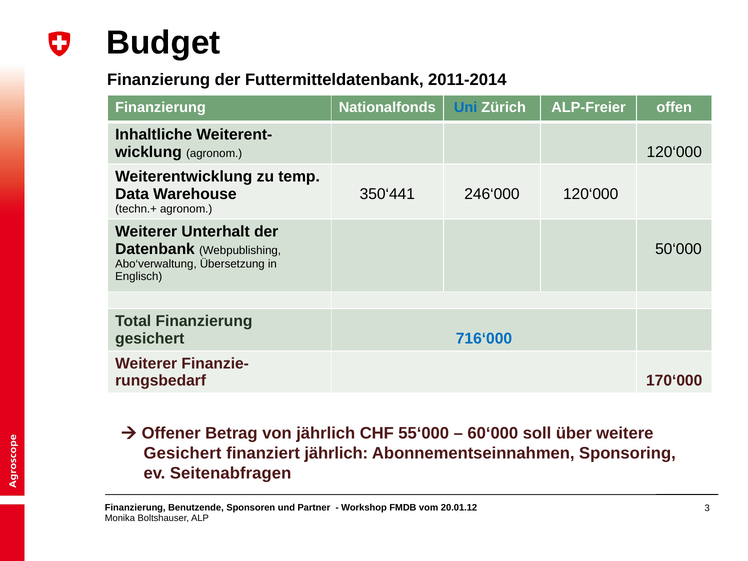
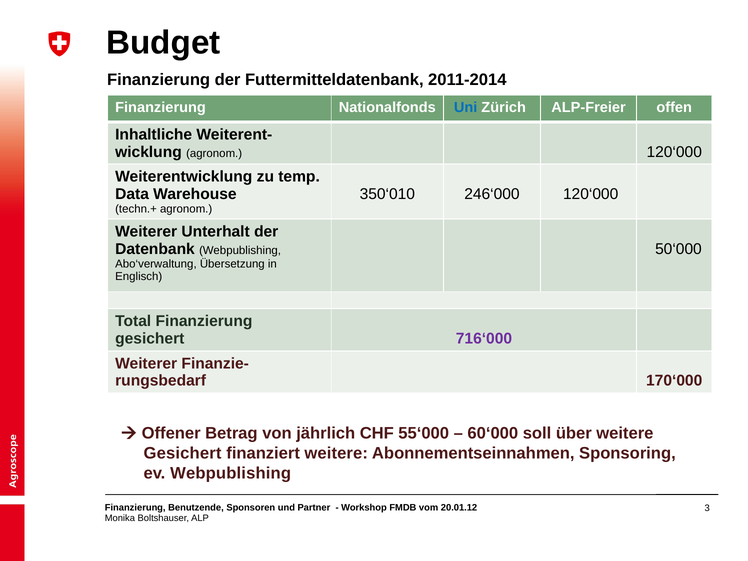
350‘441: 350‘441 -> 350‘010
716‘000 colour: blue -> purple
finanziert jährlich: jährlich -> weitere
ev Seitenabfragen: Seitenabfragen -> Webpublishing
